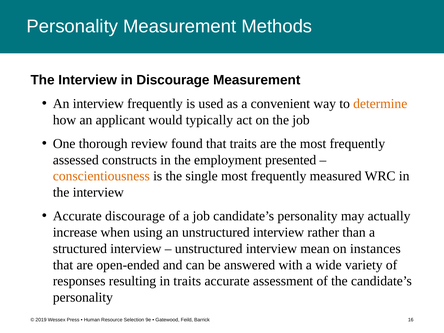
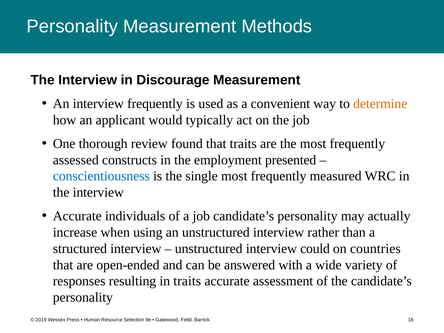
conscientiousness colour: orange -> blue
Accurate discourage: discourage -> individuals
mean: mean -> could
instances: instances -> countries
